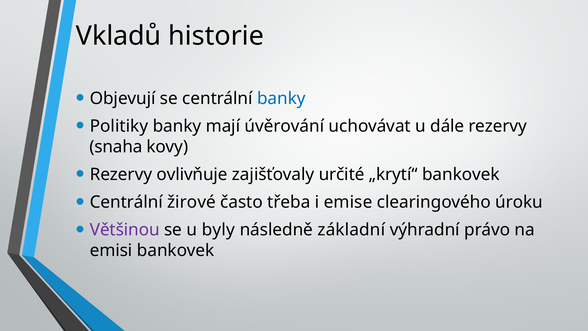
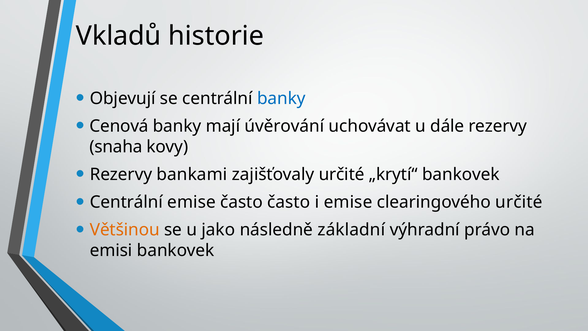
Politiky: Politiky -> Cenová
ovlivňuje: ovlivňuje -> bankami
Centrální žirové: žirové -> emise
často třeba: třeba -> často
clearingového úroku: úroku -> určité
Většinou colour: purple -> orange
byly: byly -> jako
